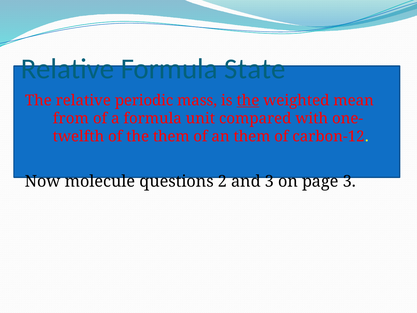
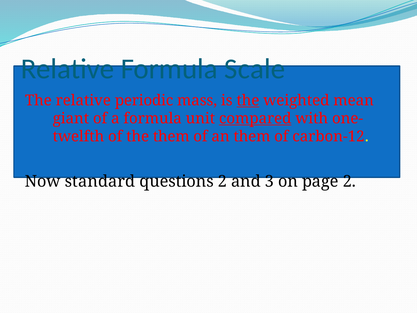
State: State -> Scale
from: from -> giant
compared underline: none -> present
molecule: molecule -> standard
page 3: 3 -> 2
